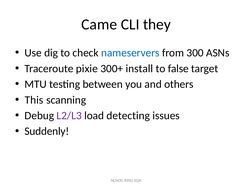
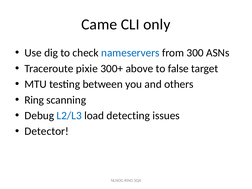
they: they -> only
install: install -> above
This at (34, 100): This -> Ring
L2/L3 colour: purple -> blue
Suddenly: Suddenly -> Detector
